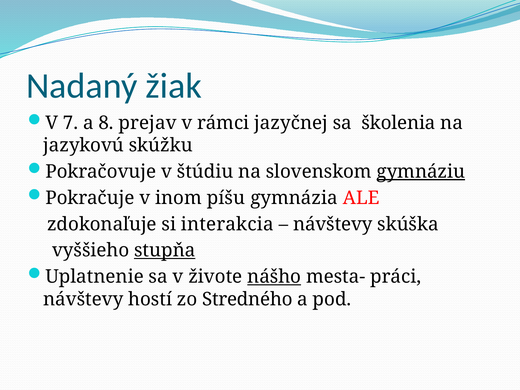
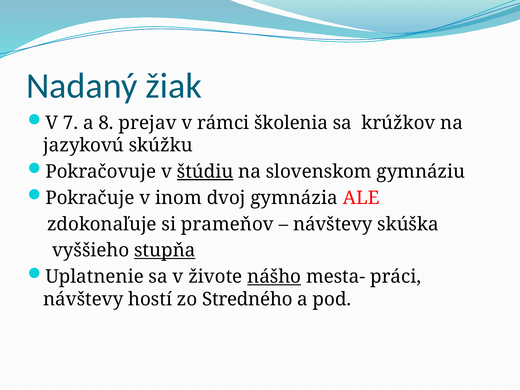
jazyčnej: jazyčnej -> školenia
školenia: školenia -> krúžkov
štúdiu underline: none -> present
gymnáziu underline: present -> none
píšu: píšu -> dvoj
interakcia: interakcia -> prameňov
